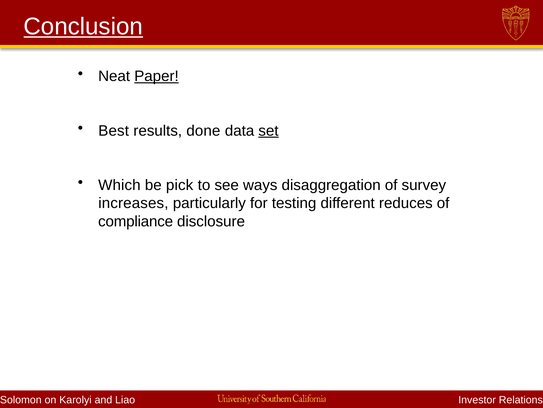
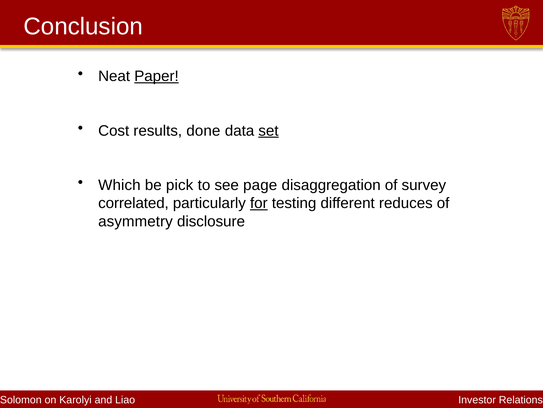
Conclusion underline: present -> none
Best: Best -> Cost
ways: ways -> page
increases: increases -> correlated
for underline: none -> present
compliance: compliance -> asymmetry
